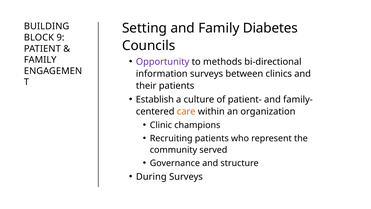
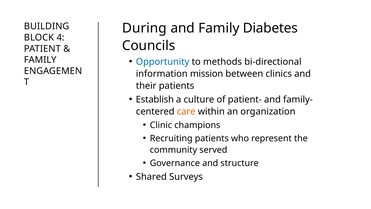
Setting: Setting -> During
9: 9 -> 4
Opportunity colour: purple -> blue
information surveys: surveys -> mission
During: During -> Shared
